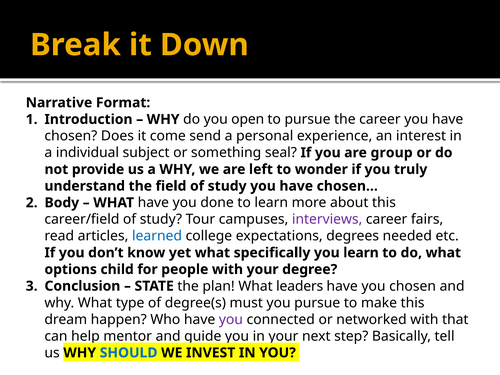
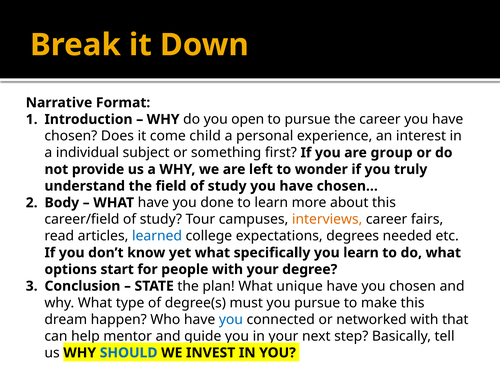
send: send -> child
seal: seal -> first
interviews colour: purple -> orange
child: child -> start
leaders: leaders -> unique
you at (231, 319) colour: purple -> blue
